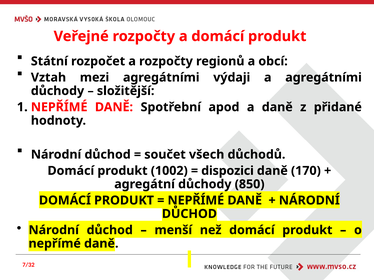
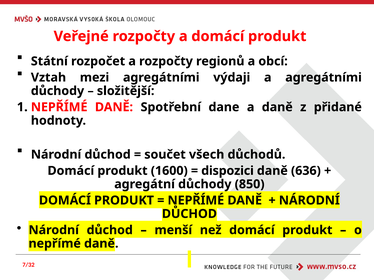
apod: apod -> dane
1002: 1002 -> 1600
170: 170 -> 636
